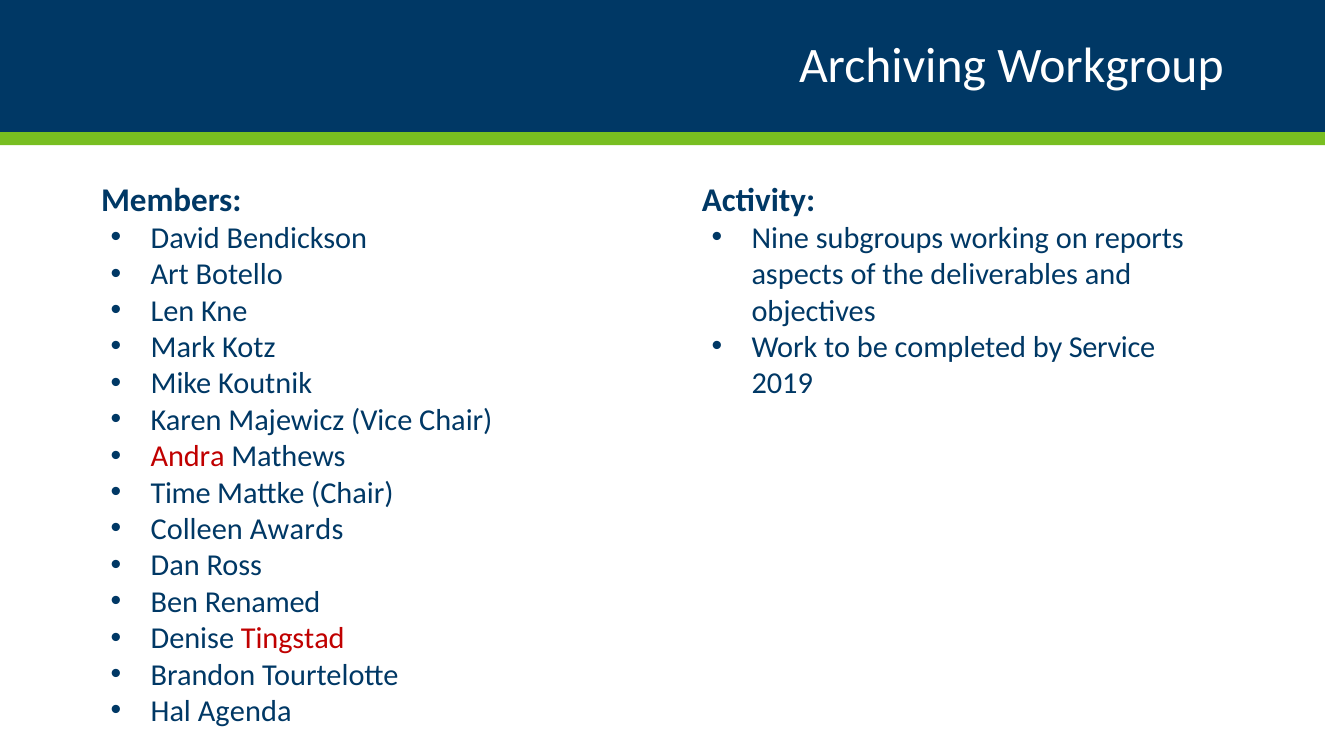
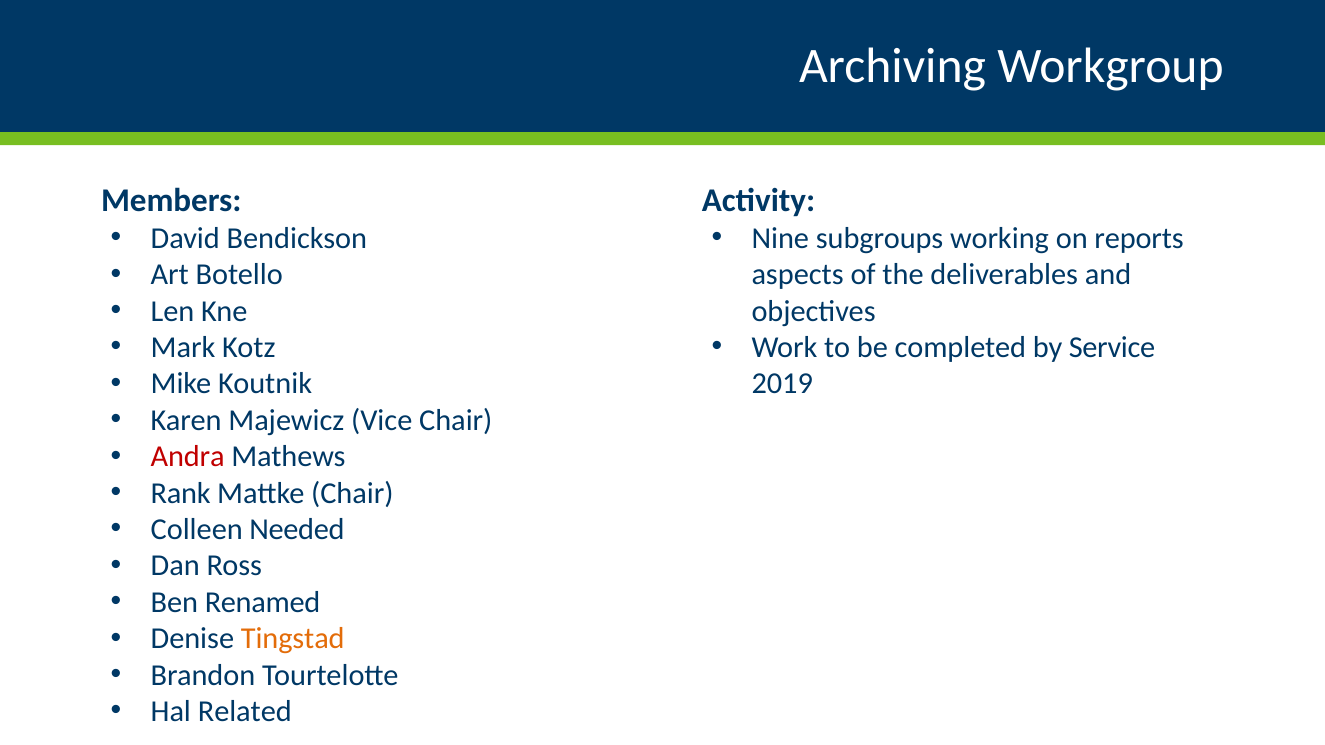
Time: Time -> Rank
Awards: Awards -> Needed
Tingstad colour: red -> orange
Agenda: Agenda -> Related
